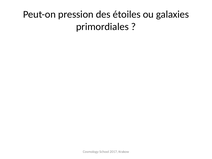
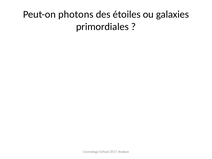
pression: pression -> photons
